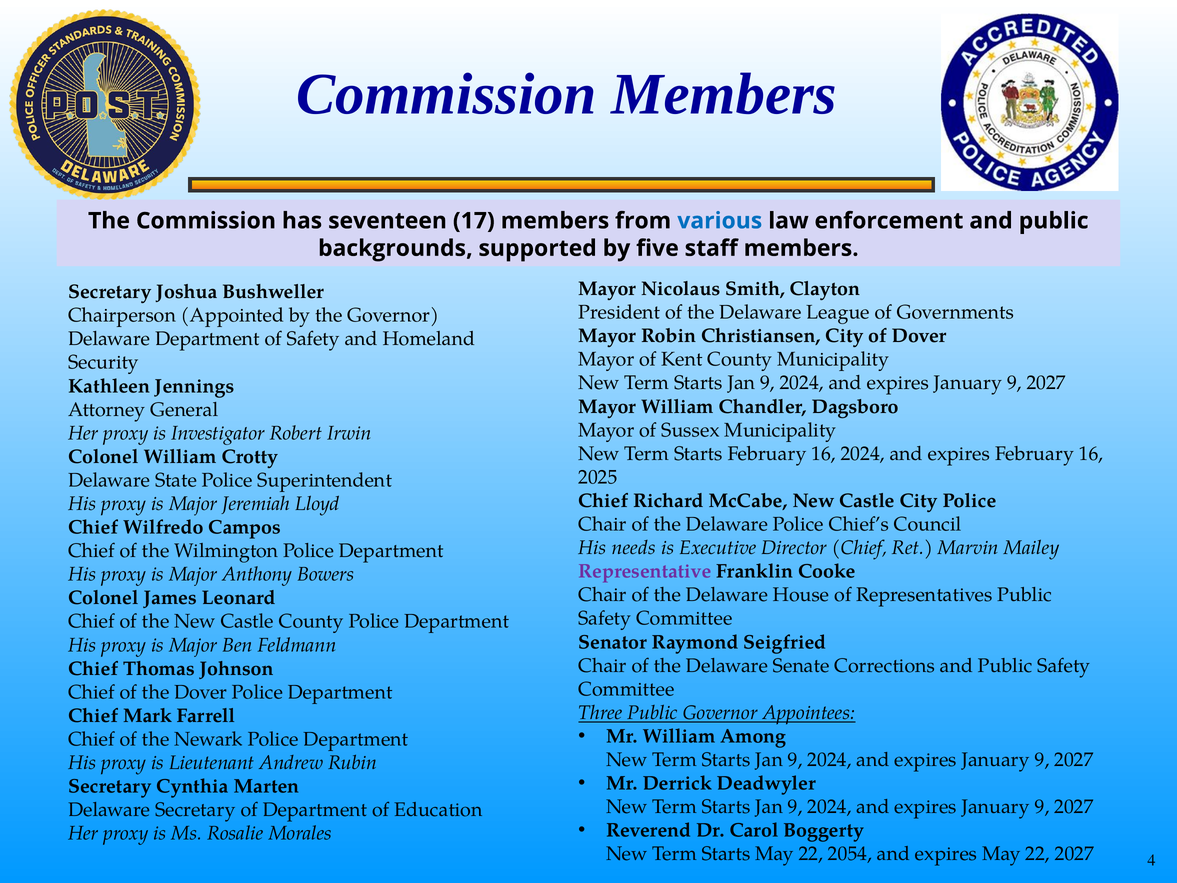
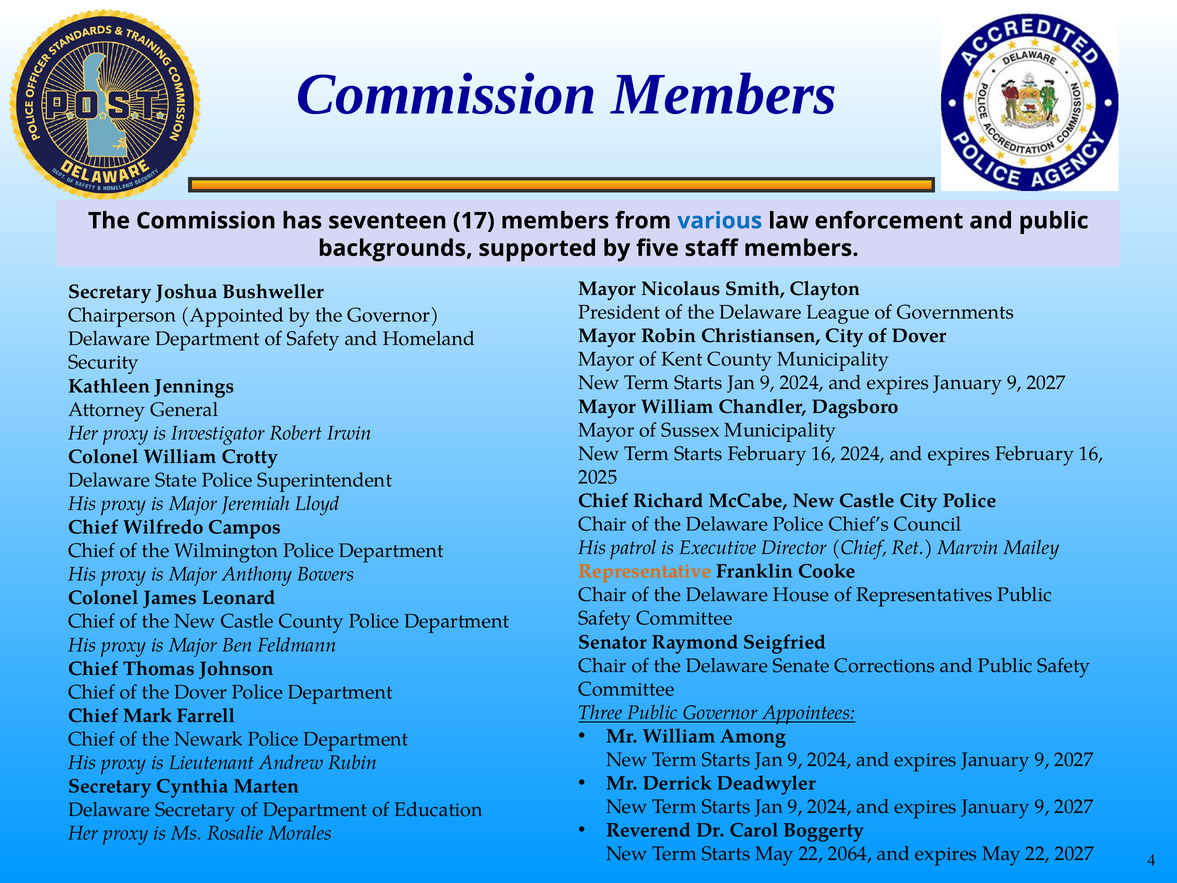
needs: needs -> patrol
Representative colour: purple -> orange
2054: 2054 -> 2064
